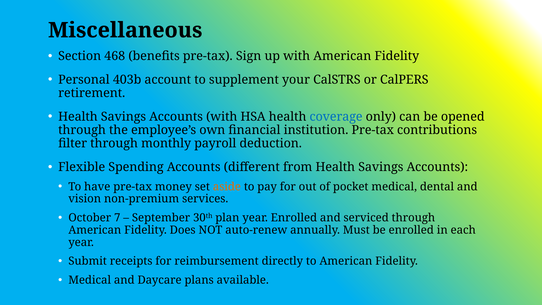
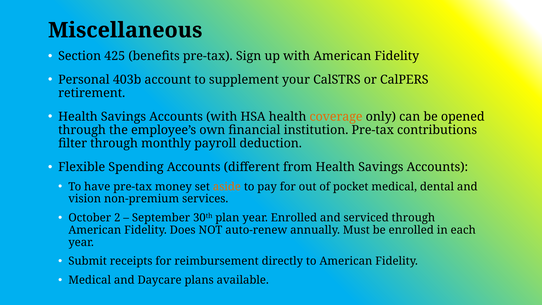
468: 468 -> 425
coverage colour: blue -> orange
7: 7 -> 2
